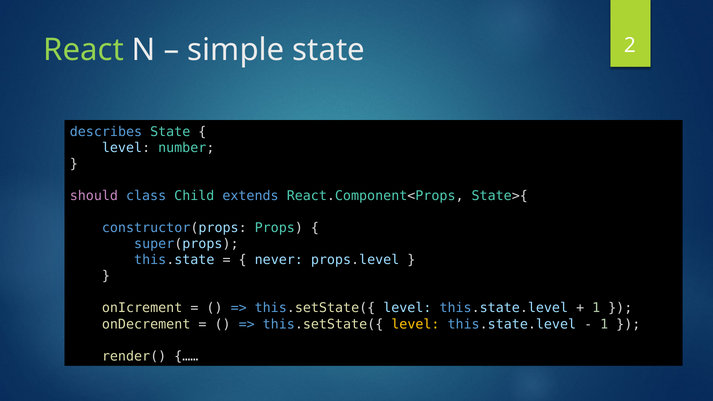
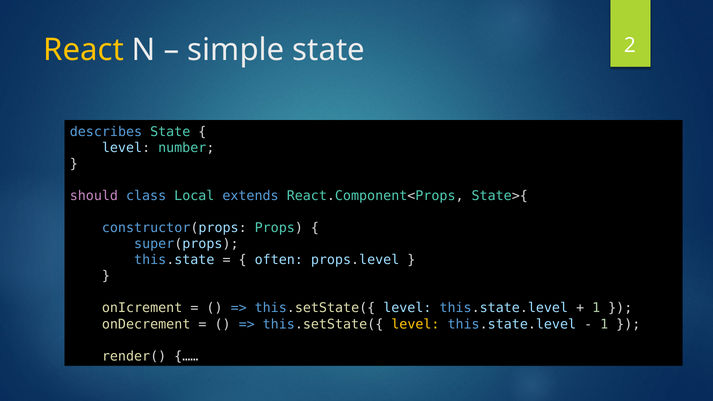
React colour: light green -> yellow
Child: Child -> Local
never: never -> often
